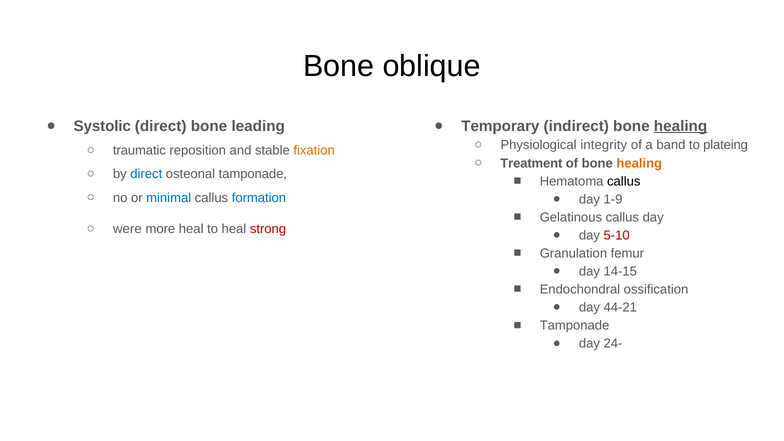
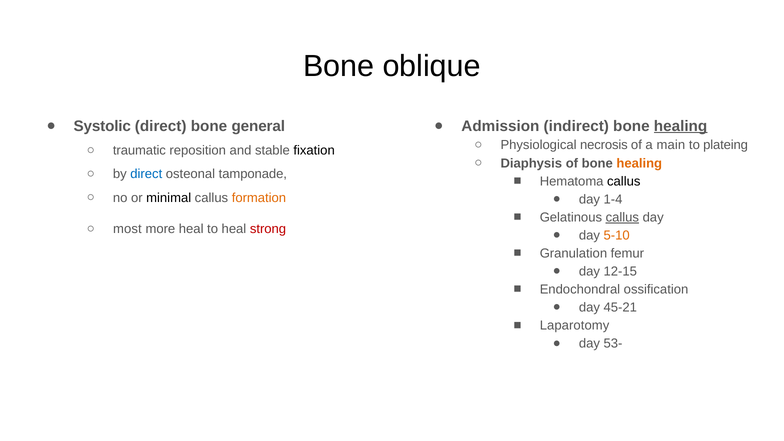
leading: leading -> general
Temporary: Temporary -> Admission
integrity: integrity -> necrosis
band: band -> main
fixation colour: orange -> black
Treatment: Treatment -> Diaphysis
minimal colour: blue -> black
formation colour: blue -> orange
1-9: 1-9 -> 1-4
callus at (622, 217) underline: none -> present
were: were -> most
5-10 colour: red -> orange
14-15: 14-15 -> 12-15
44-21: 44-21 -> 45-21
Tamponade at (575, 325): Tamponade -> Laparotomy
24-: 24- -> 53-
